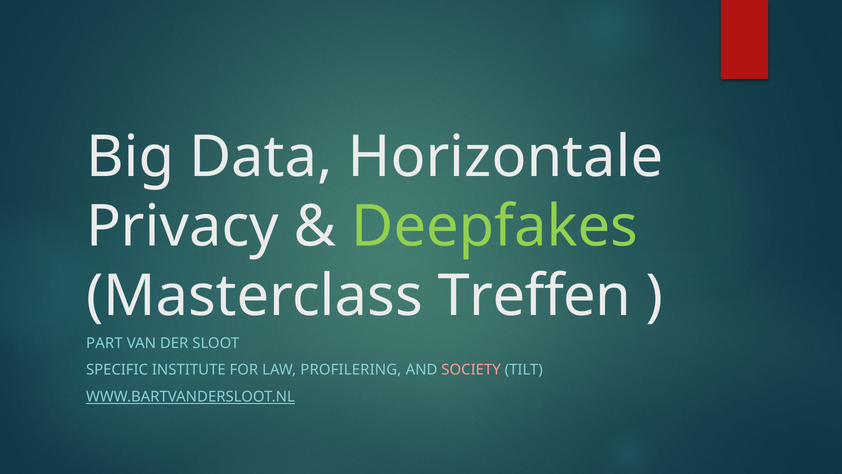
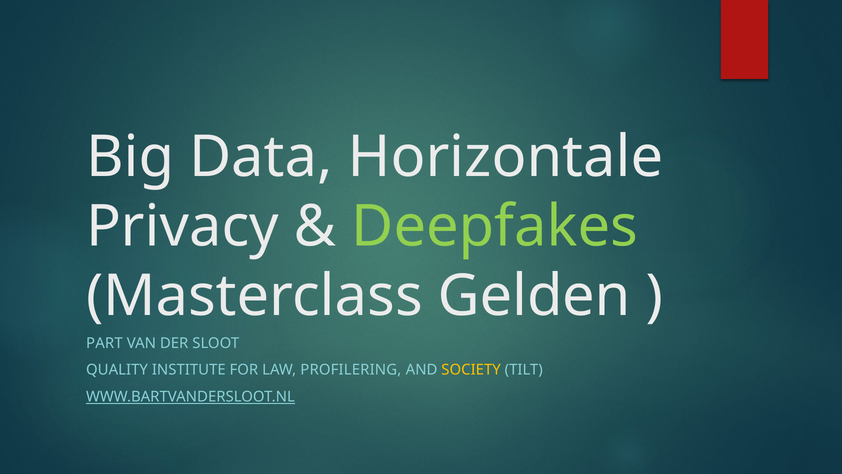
Treffen: Treffen -> Gelden
SPECIFIC: SPECIFIC -> QUALITY
SOCIETY colour: pink -> yellow
